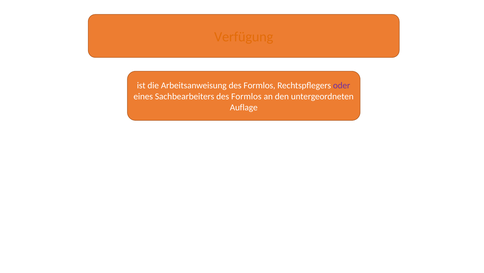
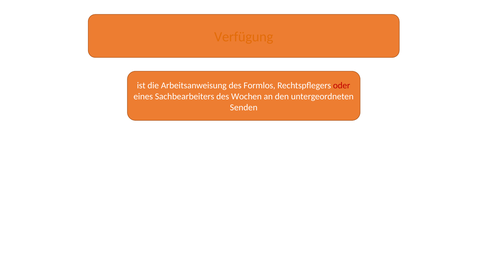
oder colour: purple -> red
Sachbearbeiters des Formlos: Formlos -> Wochen
Auflage: Auflage -> Senden
